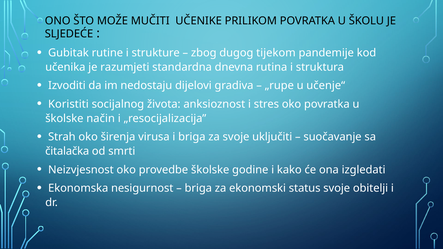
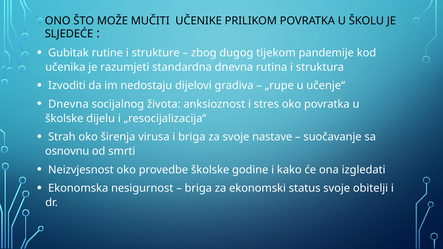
Koristiti at (68, 104): Koristiti -> Dnevna
način: način -> dijelu
uključiti: uključiti -> nastave
čitalačka: čitalačka -> osnovnu
